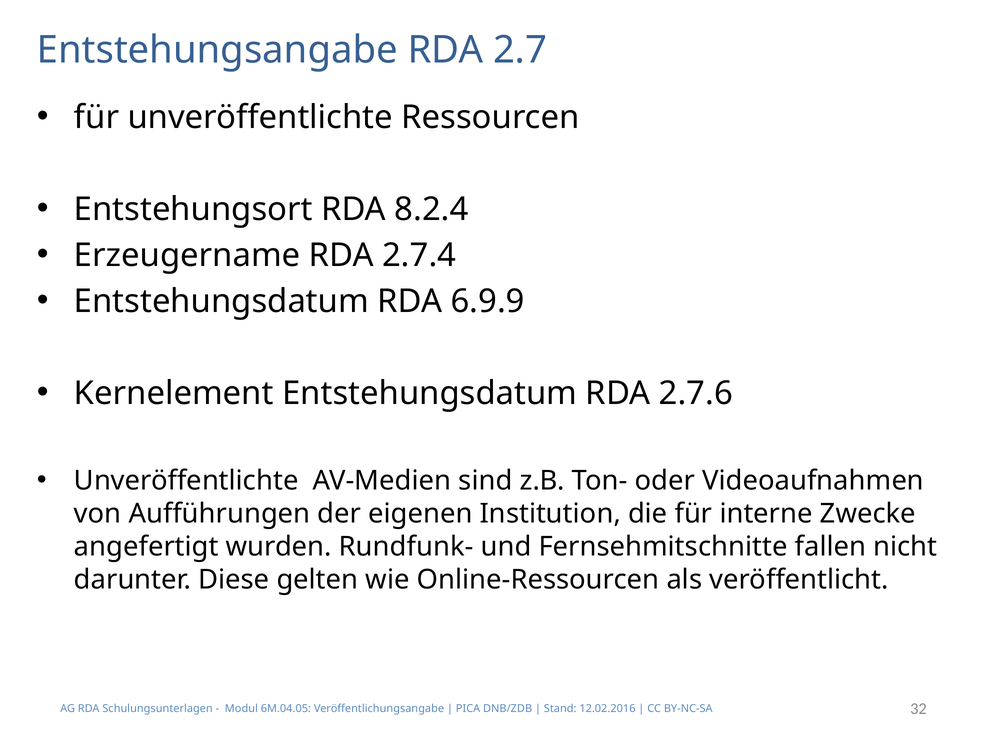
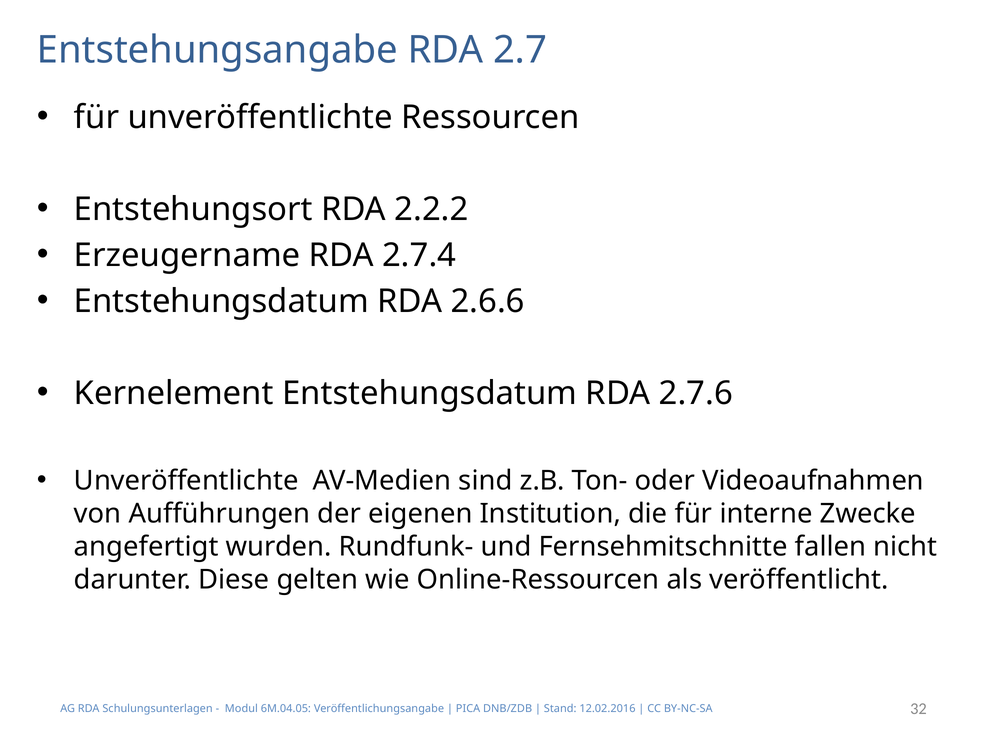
8.2.4: 8.2.4 -> 2.2.2
6.9.9: 6.9.9 -> 2.6.6
